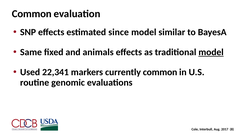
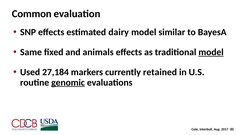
since: since -> dairy
22,341: 22,341 -> 27,184
currently common: common -> retained
genomic underline: none -> present
